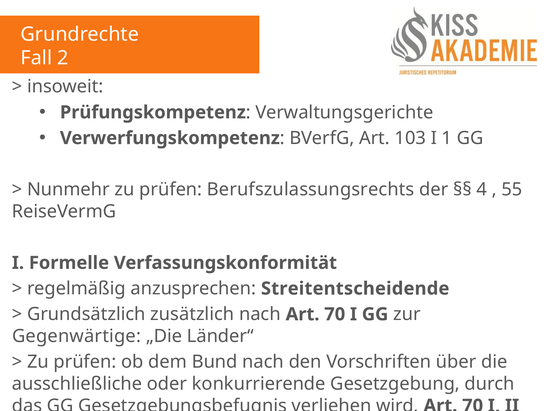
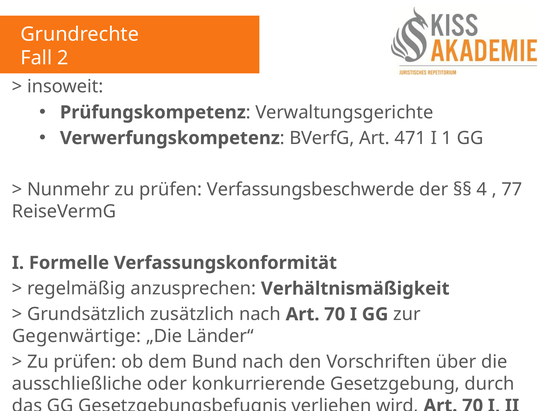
103: 103 -> 471
Berufszulassungsrechts: Berufszulassungsrechts -> Verfassungsbeschwerde
55: 55 -> 77
Streitentscheidende: Streitentscheidende -> Verhältnismäßigkeit
